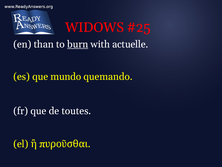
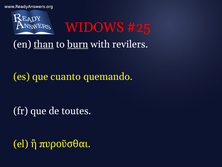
than underline: none -> present
actuelle: actuelle -> revilers
mundo: mundo -> cuanto
